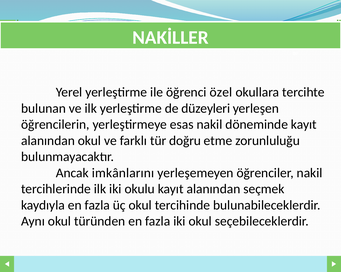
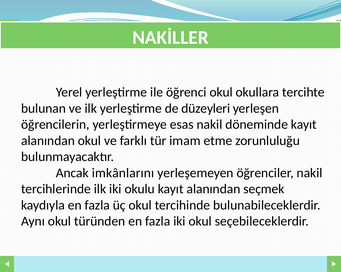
öğrenci özel: özel -> okul
doğru: doğru -> imam
